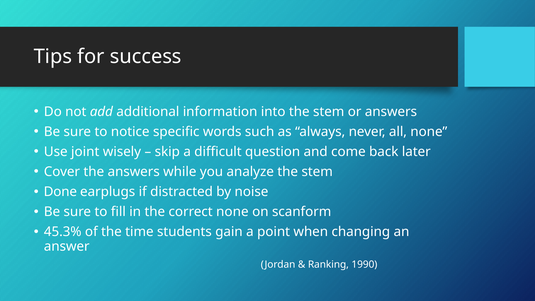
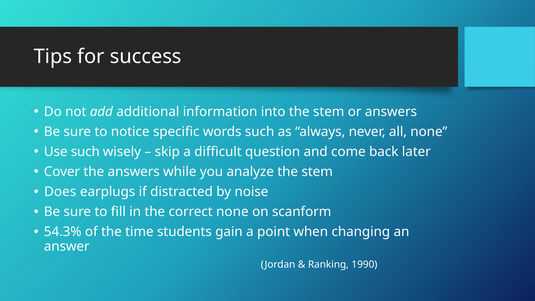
Use joint: joint -> such
Done: Done -> Does
45.3%: 45.3% -> 54.3%
